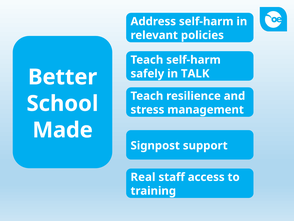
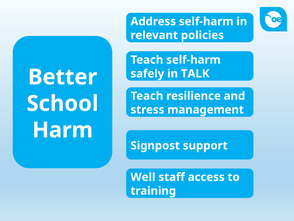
Made: Made -> Harm
Real: Real -> Well
